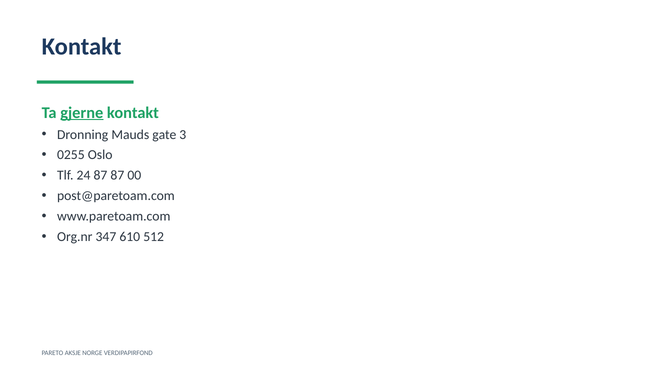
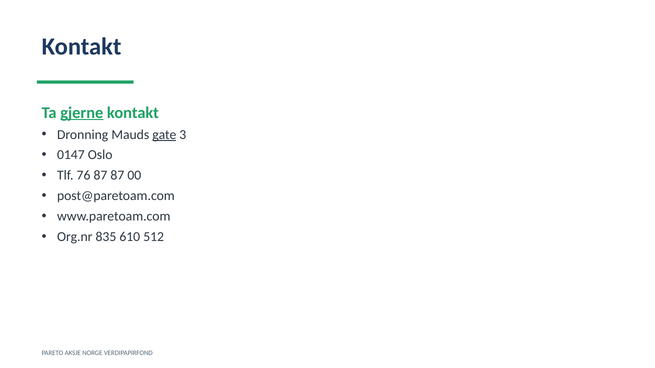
gate underline: none -> present
0255: 0255 -> 0147
24: 24 -> 76
347: 347 -> 835
